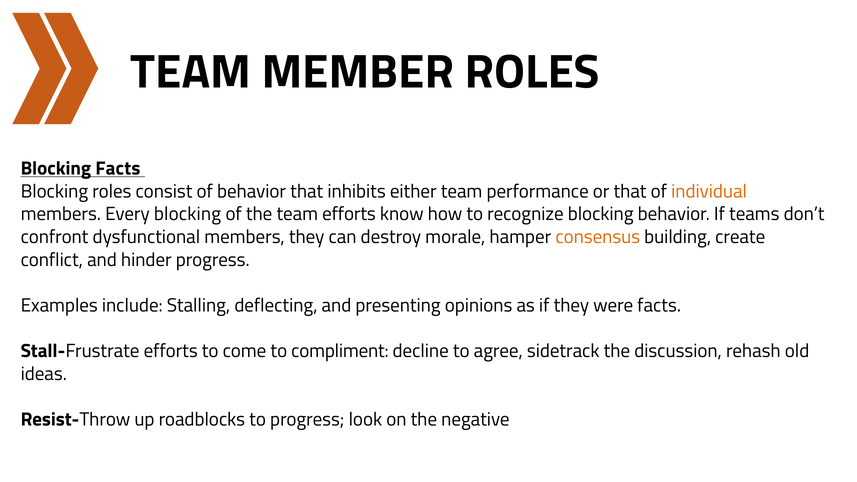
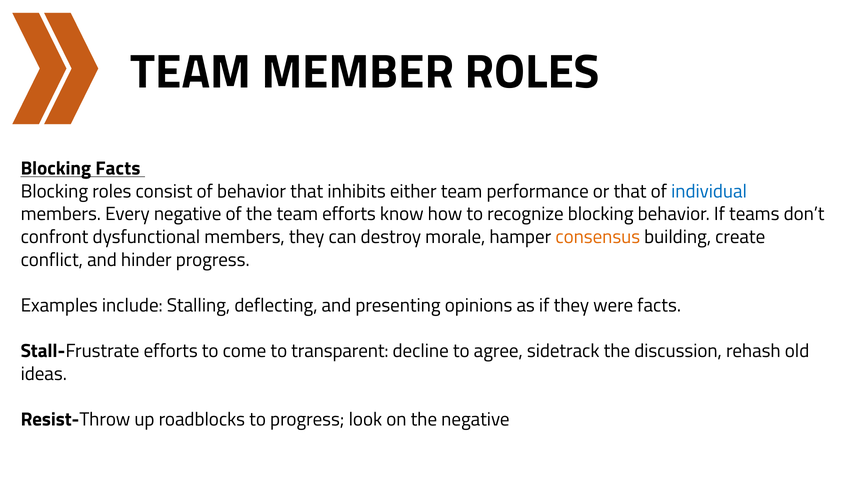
individual colour: orange -> blue
Every blocking: blocking -> negative
compliment: compliment -> transparent
